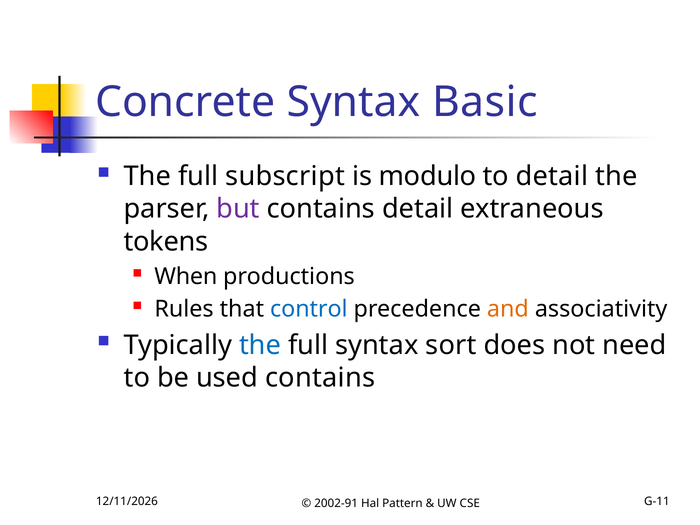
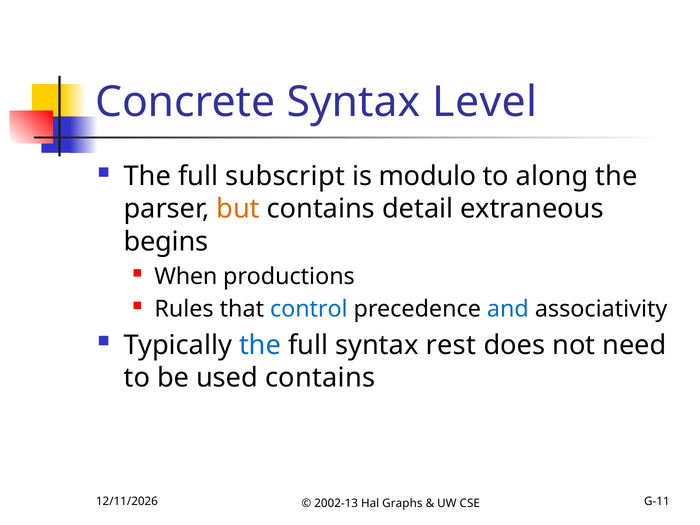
Basic: Basic -> Level
to detail: detail -> along
but colour: purple -> orange
tokens: tokens -> begins
and colour: orange -> blue
sort: sort -> rest
2002-91: 2002-91 -> 2002-13
Pattern: Pattern -> Graphs
